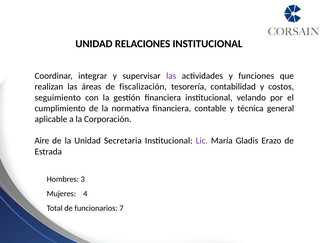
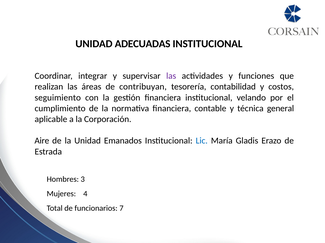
RELACIONES: RELACIONES -> ADECUADAS
fiscalización: fiscalización -> contribuyan
Secretaria: Secretaria -> Emanados
Lic colour: purple -> blue
